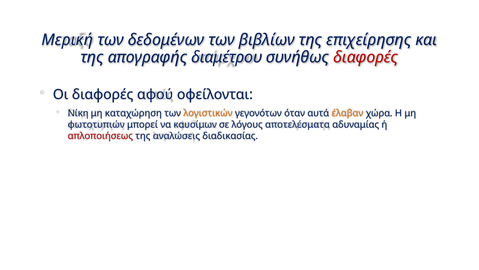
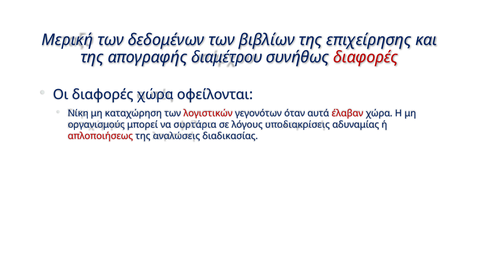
διαφορές αφού: αφού -> χώρα
λογιστικών colour: orange -> red
έλαβαν colour: orange -> red
φωτοτυπιών: φωτοτυπιών -> οργανισμούς
καυσίμων: καυσίμων -> συρτάρια
αποτελέσματα: αποτελέσματα -> υποδιακρίσεις
